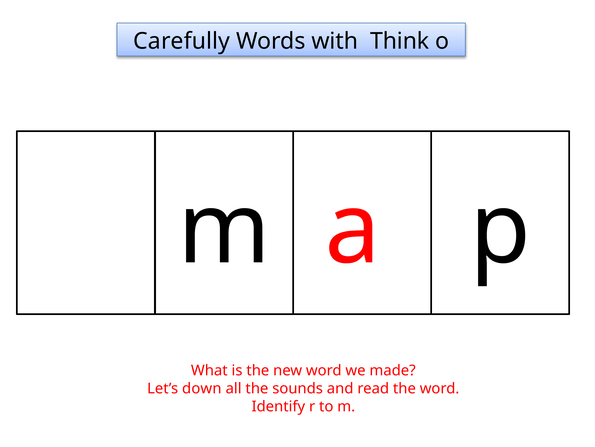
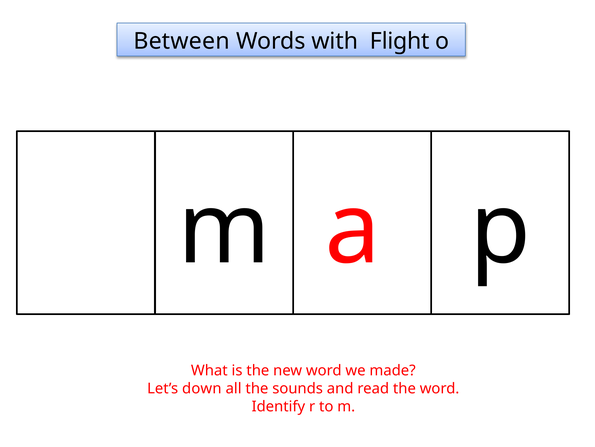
Carefully: Carefully -> Between
Think: Think -> Flight
